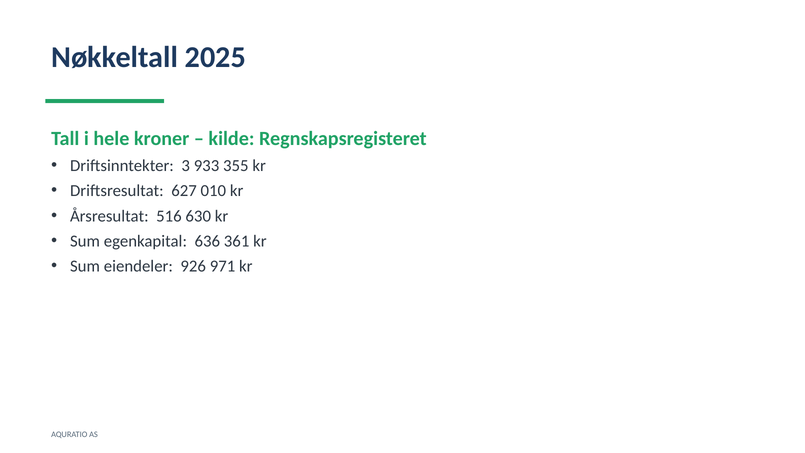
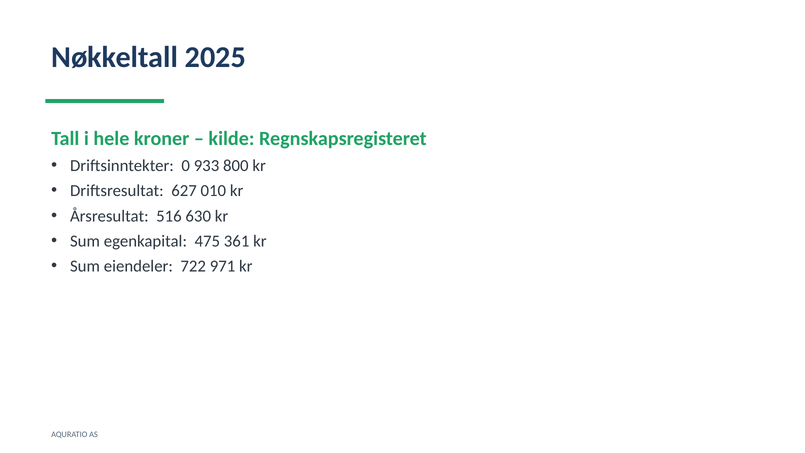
3: 3 -> 0
355: 355 -> 800
636: 636 -> 475
926: 926 -> 722
